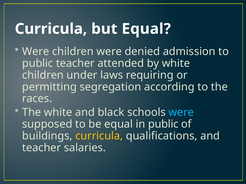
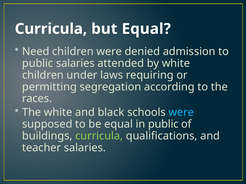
Were at (36, 52): Were -> Need
public teacher: teacher -> salaries
curricula at (99, 136) colour: yellow -> light green
